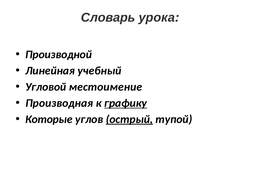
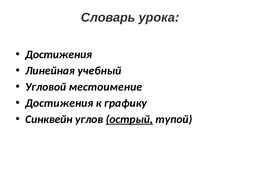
Производной at (59, 55): Производной -> Достижения
Производная at (59, 103): Производная -> Достижения
графику underline: present -> none
Которые: Которые -> Синквейн
